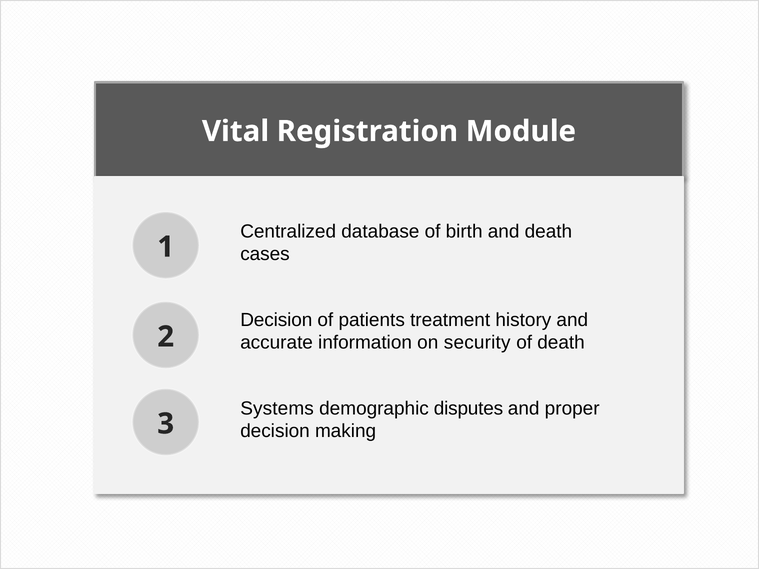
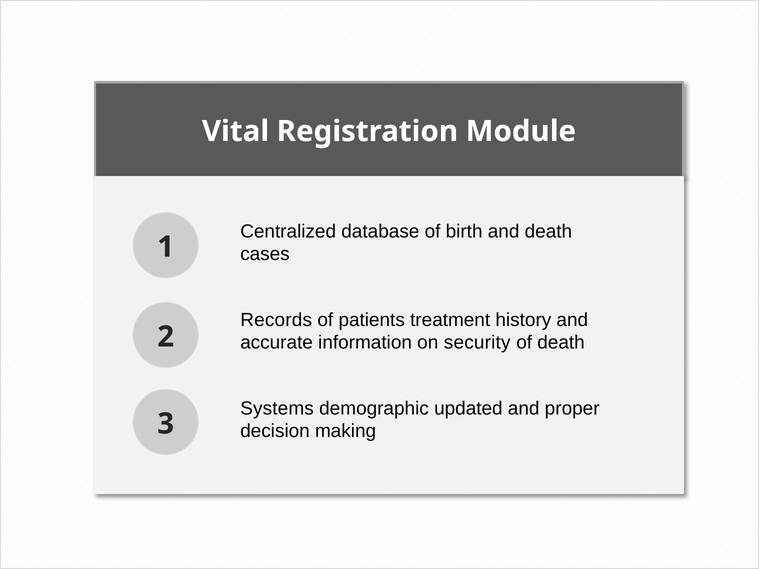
Decision at (276, 320): Decision -> Records
disputes: disputes -> updated
